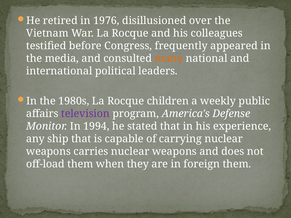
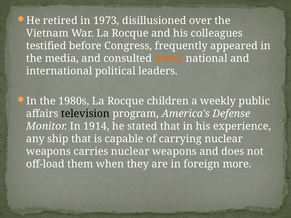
1976: 1976 -> 1973
television colour: purple -> black
1994: 1994 -> 1914
foreign them: them -> more
